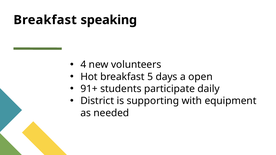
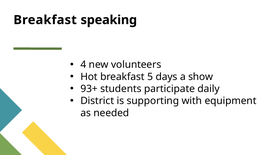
open: open -> show
91+: 91+ -> 93+
